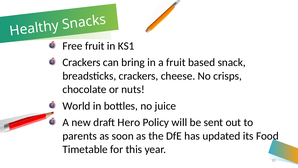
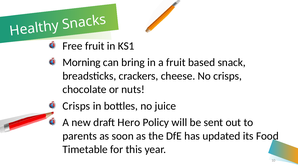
Crackers at (82, 62): Crackers -> Morning
World at (76, 106): World -> Crisps
